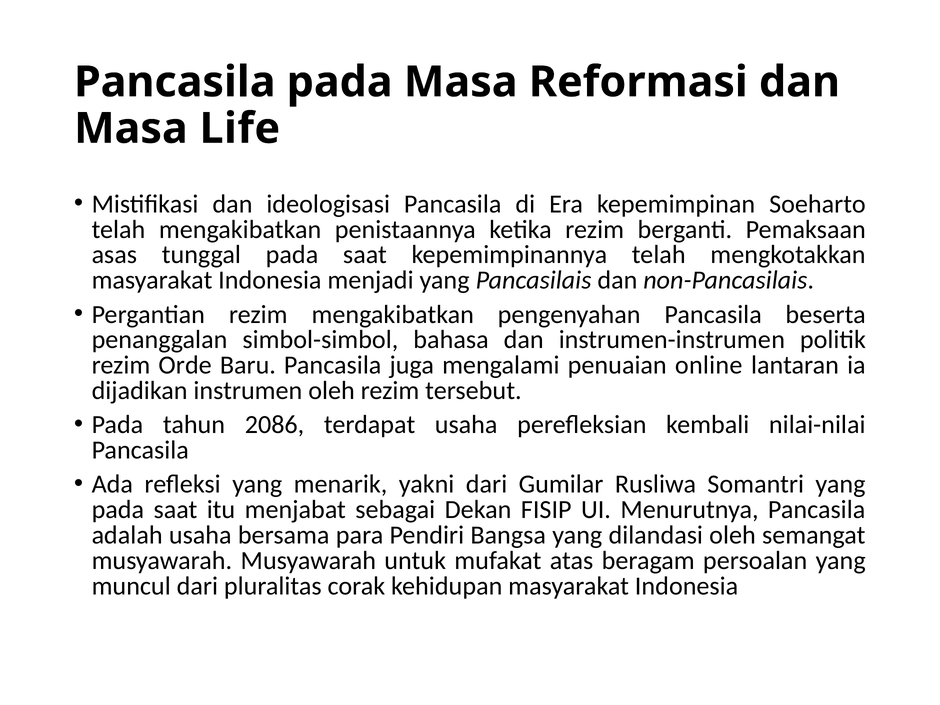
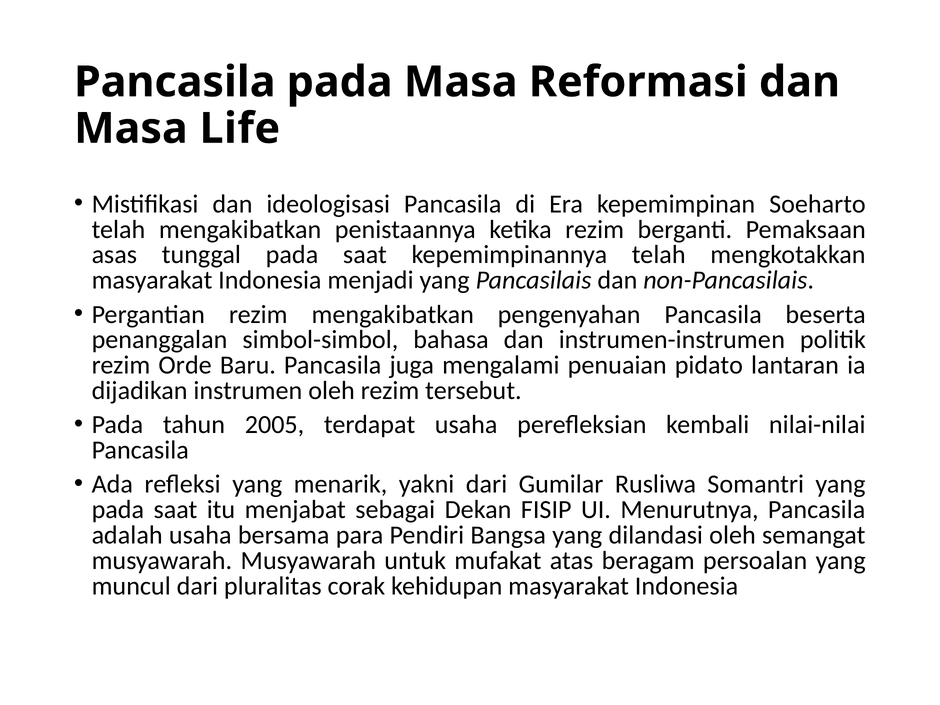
online: online -> pidato
2086: 2086 -> 2005
